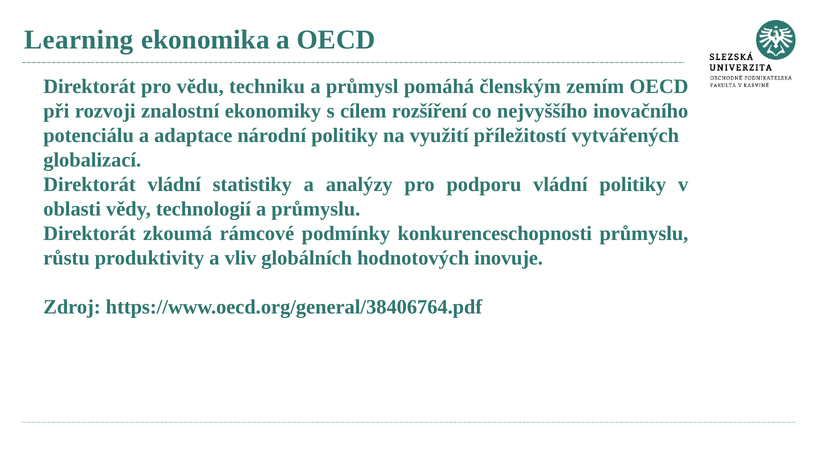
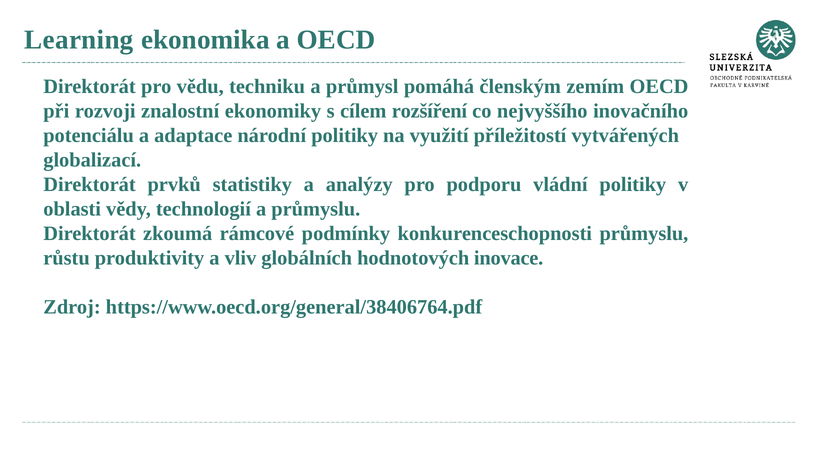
Direktorát vládní: vládní -> prvků
inovuje: inovuje -> inovace
